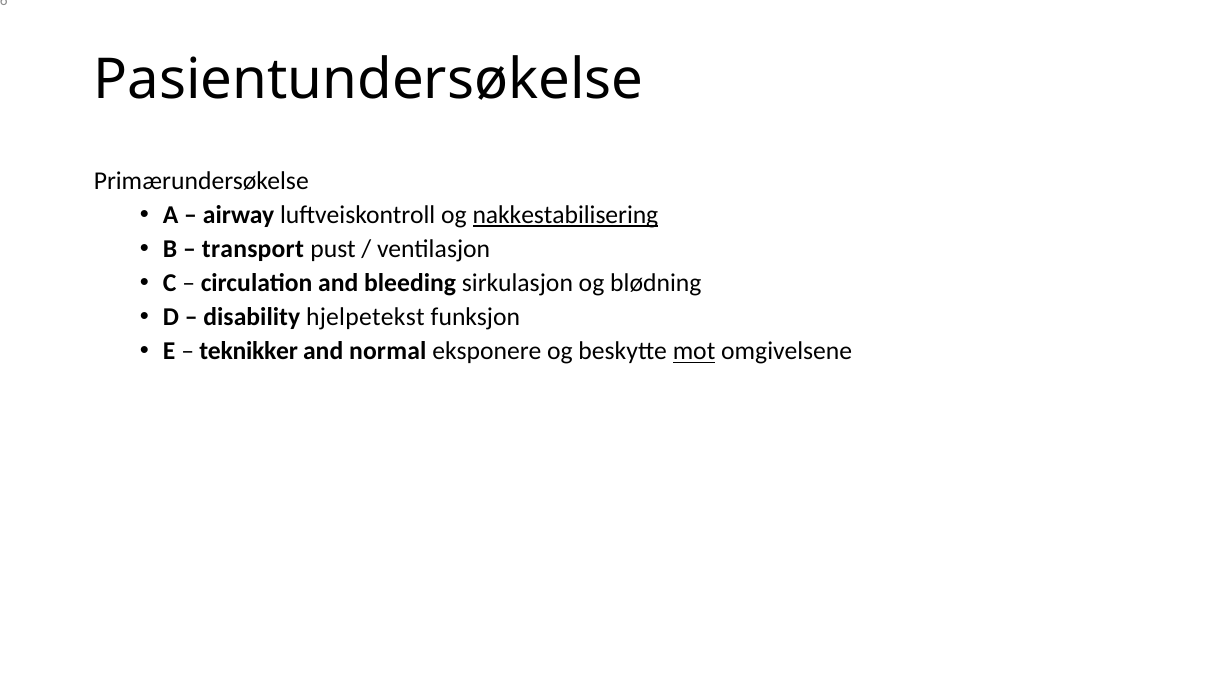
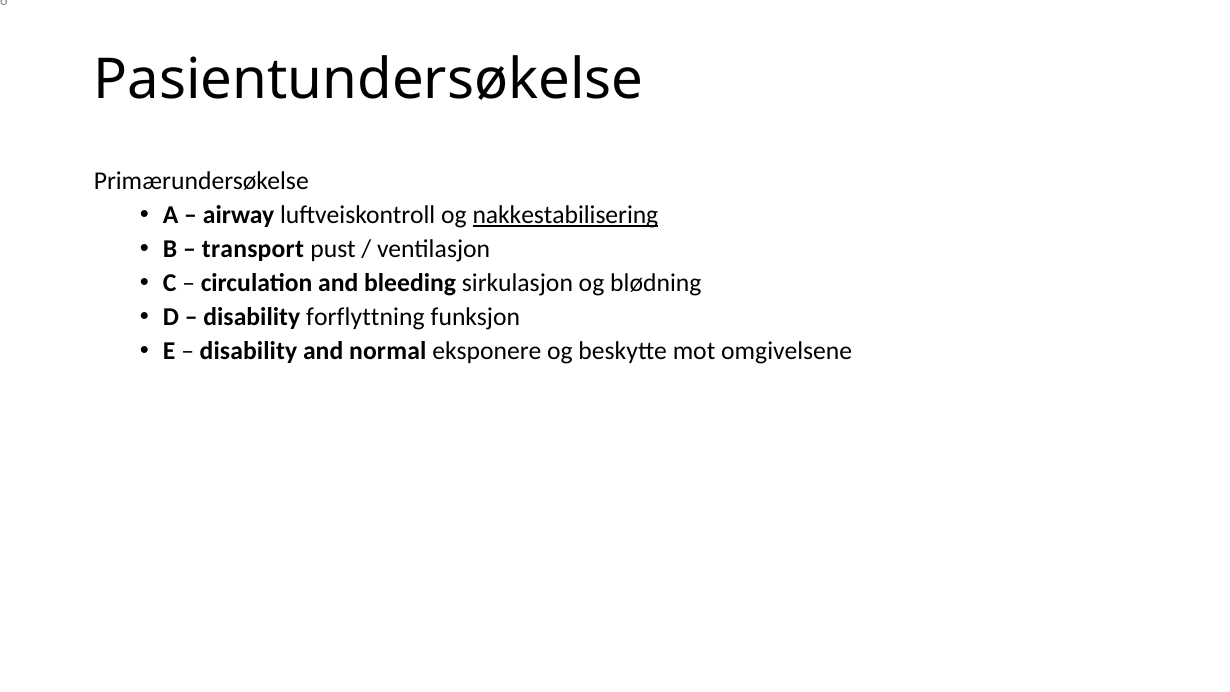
hjelpetekst: hjelpetekst -> forflyttning
teknikker at (249, 351): teknikker -> disability
mot underline: present -> none
